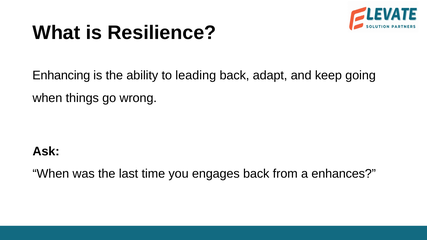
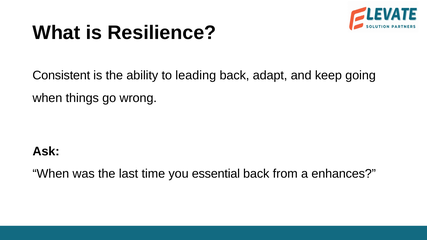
Enhancing: Enhancing -> Consistent
engages: engages -> essential
